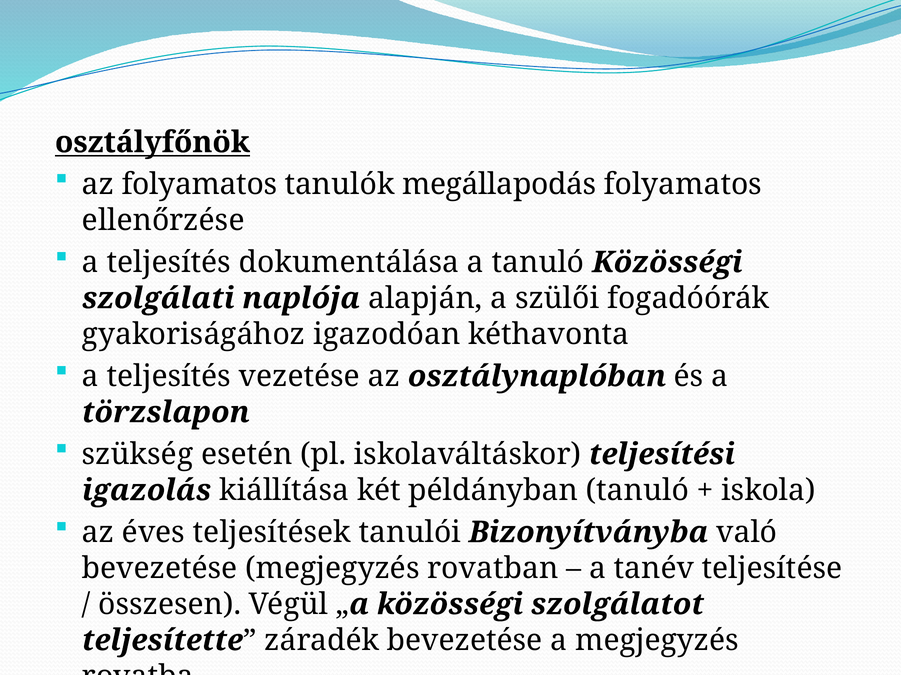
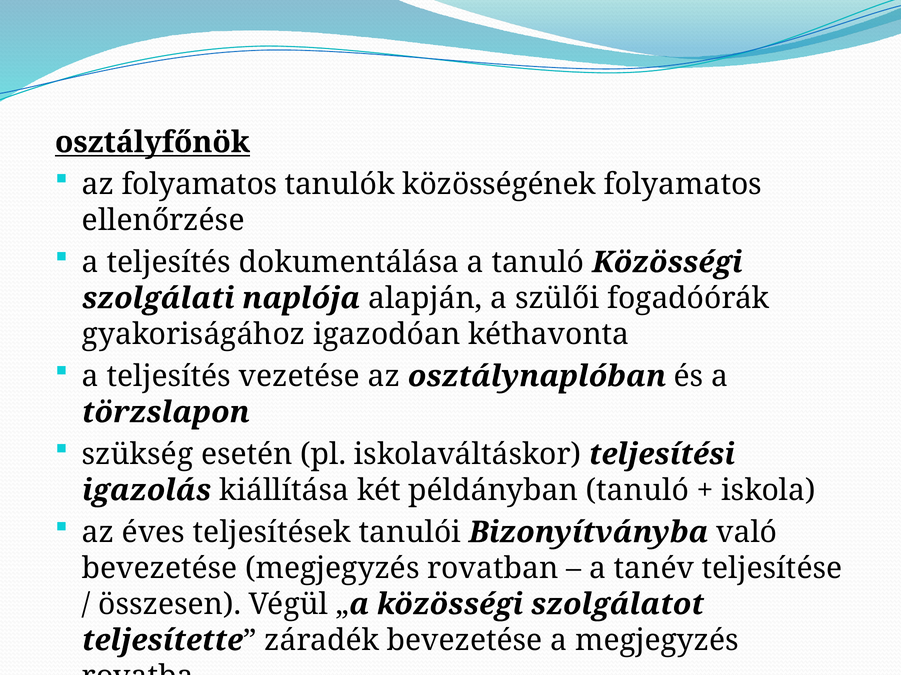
megállapodás: megállapodás -> közösségének
